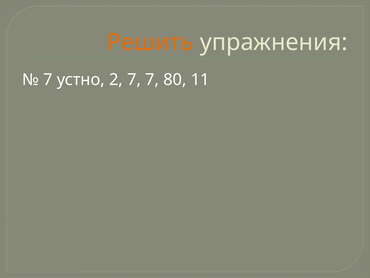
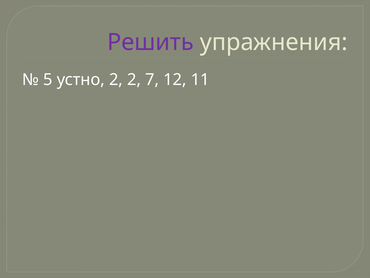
Решить colour: orange -> purple
7 at (48, 79): 7 -> 5
2 7: 7 -> 2
80: 80 -> 12
